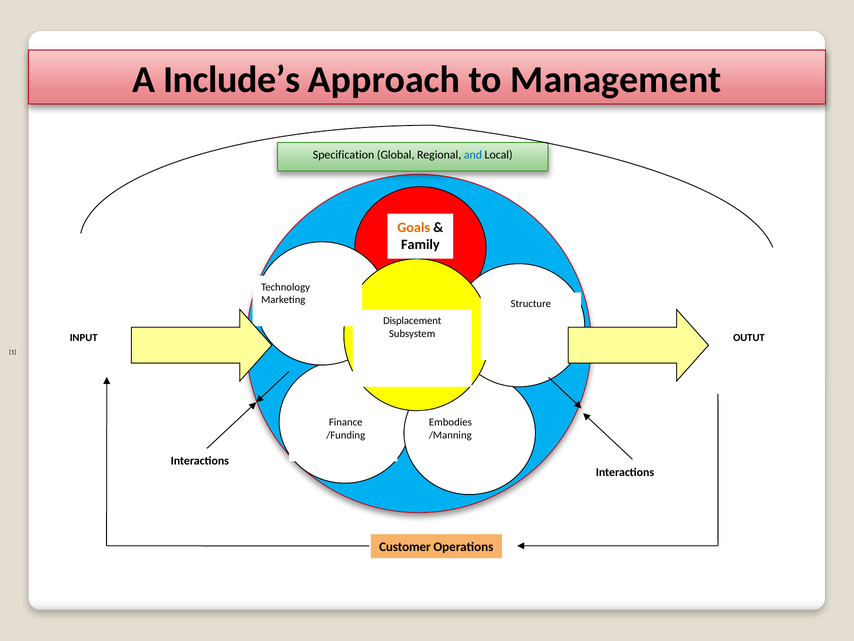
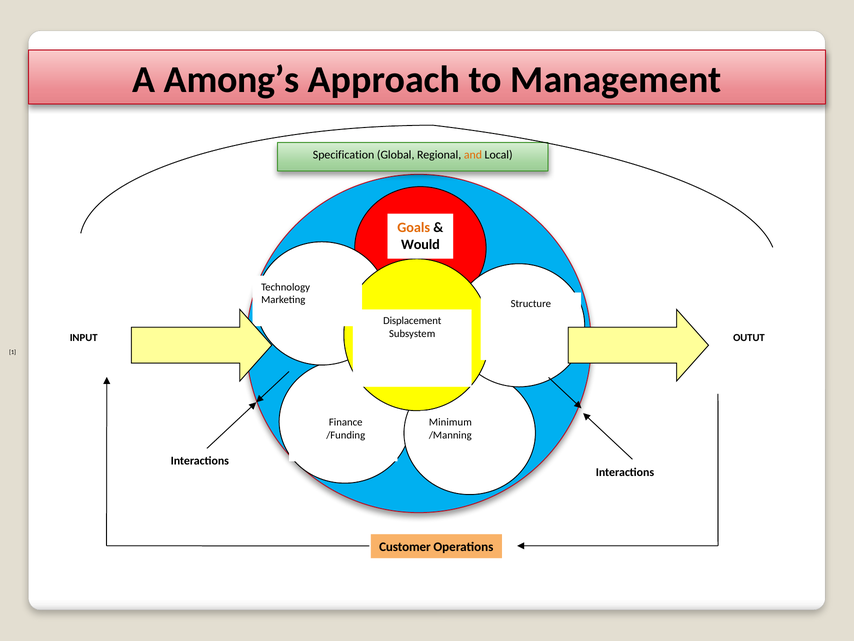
Include’s: Include’s -> Among’s
and colour: blue -> orange
Family: Family -> Would
Embodies: Embodies -> Minimum
